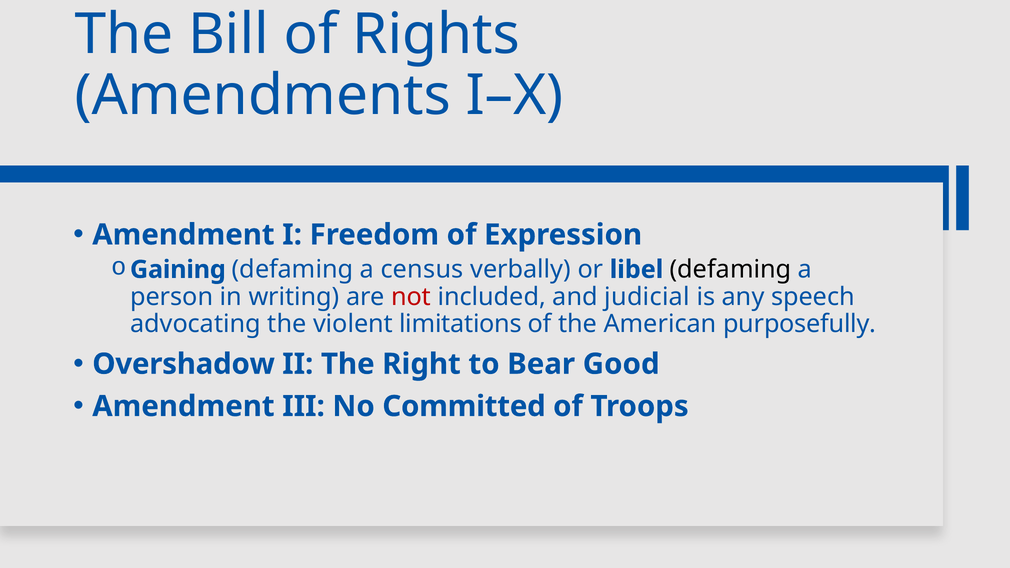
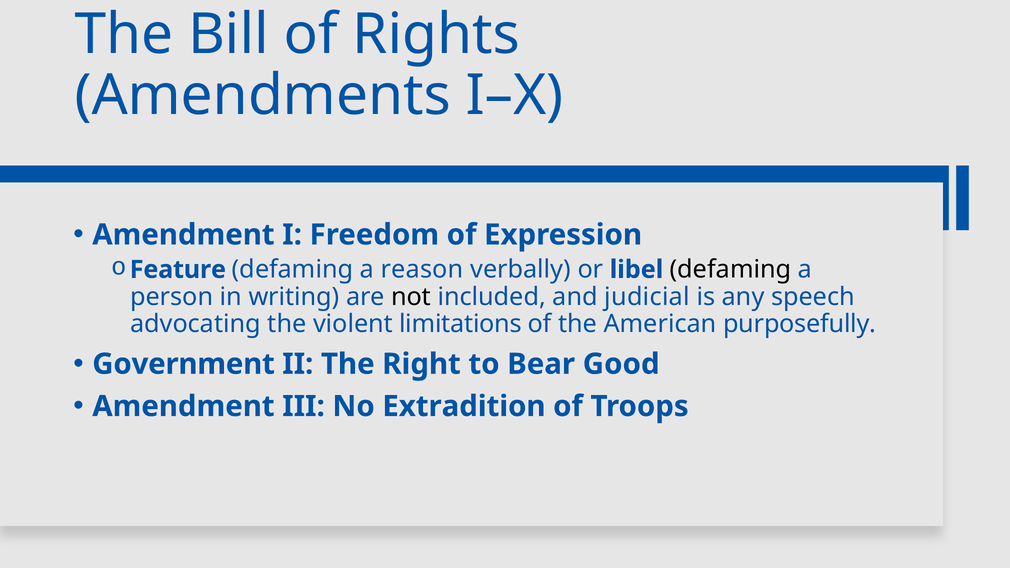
Gaining: Gaining -> Feature
census: census -> reason
not colour: red -> black
Overshadow: Overshadow -> Government
Committed: Committed -> Extradition
